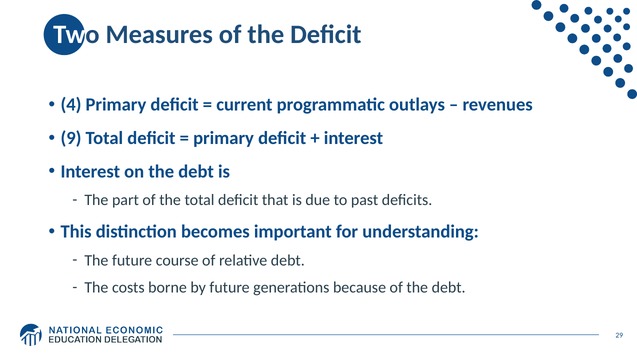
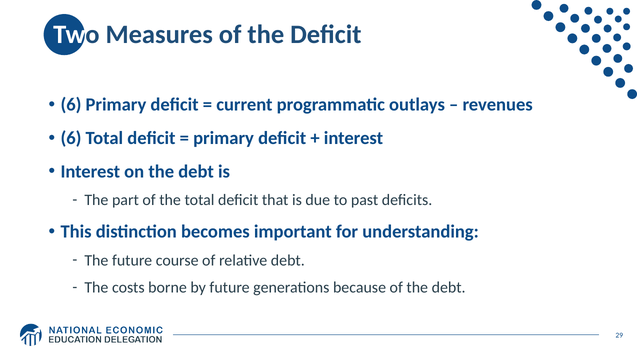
4 at (71, 105): 4 -> 6
9 at (71, 138): 9 -> 6
